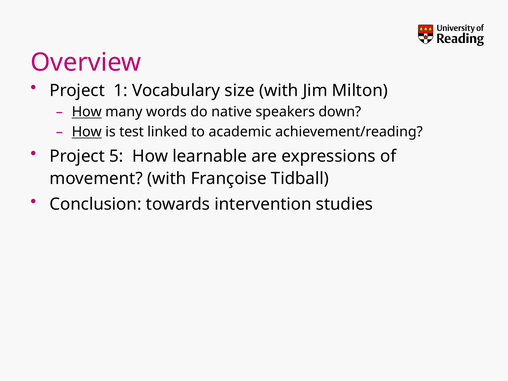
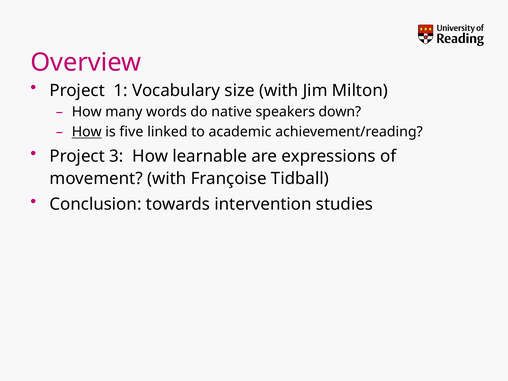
How at (87, 112) underline: present -> none
test: test -> five
5: 5 -> 3
